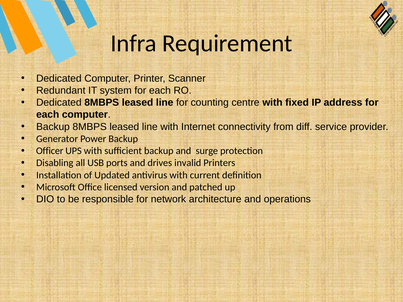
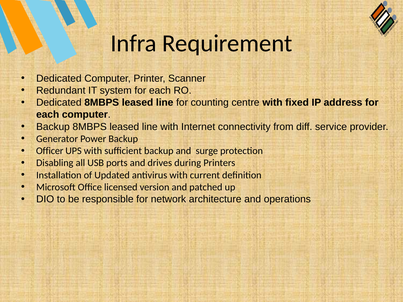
invalid: invalid -> during
